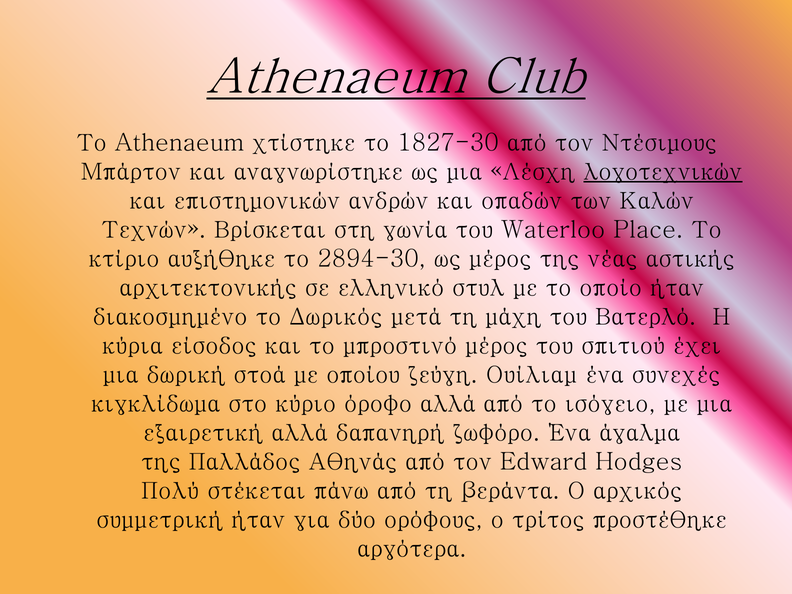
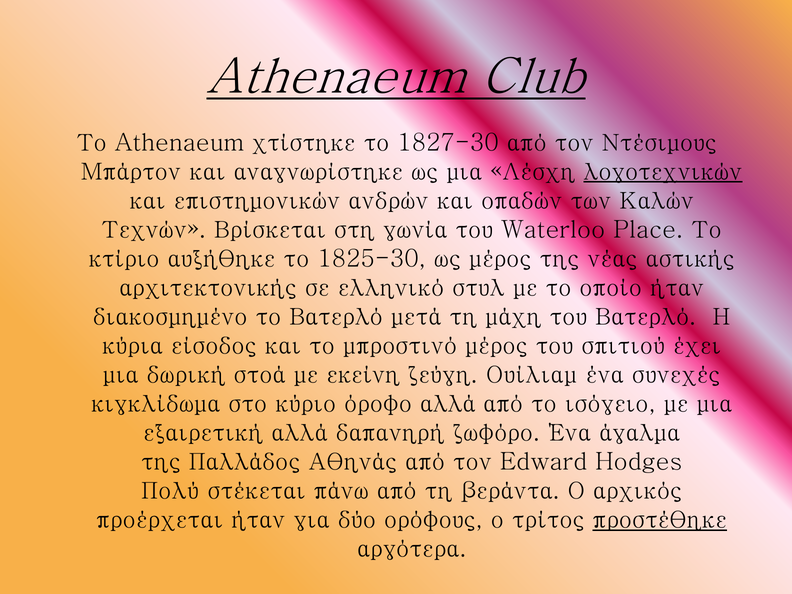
2894-30: 2894-30 -> 1825-30
το Δωρικός: Δωρικός -> Βατερλό
οποίου: οποίου -> εκείνη
συµµετρική: συµµετρική -> προέρχεται
προστέθηκε underline: none -> present
